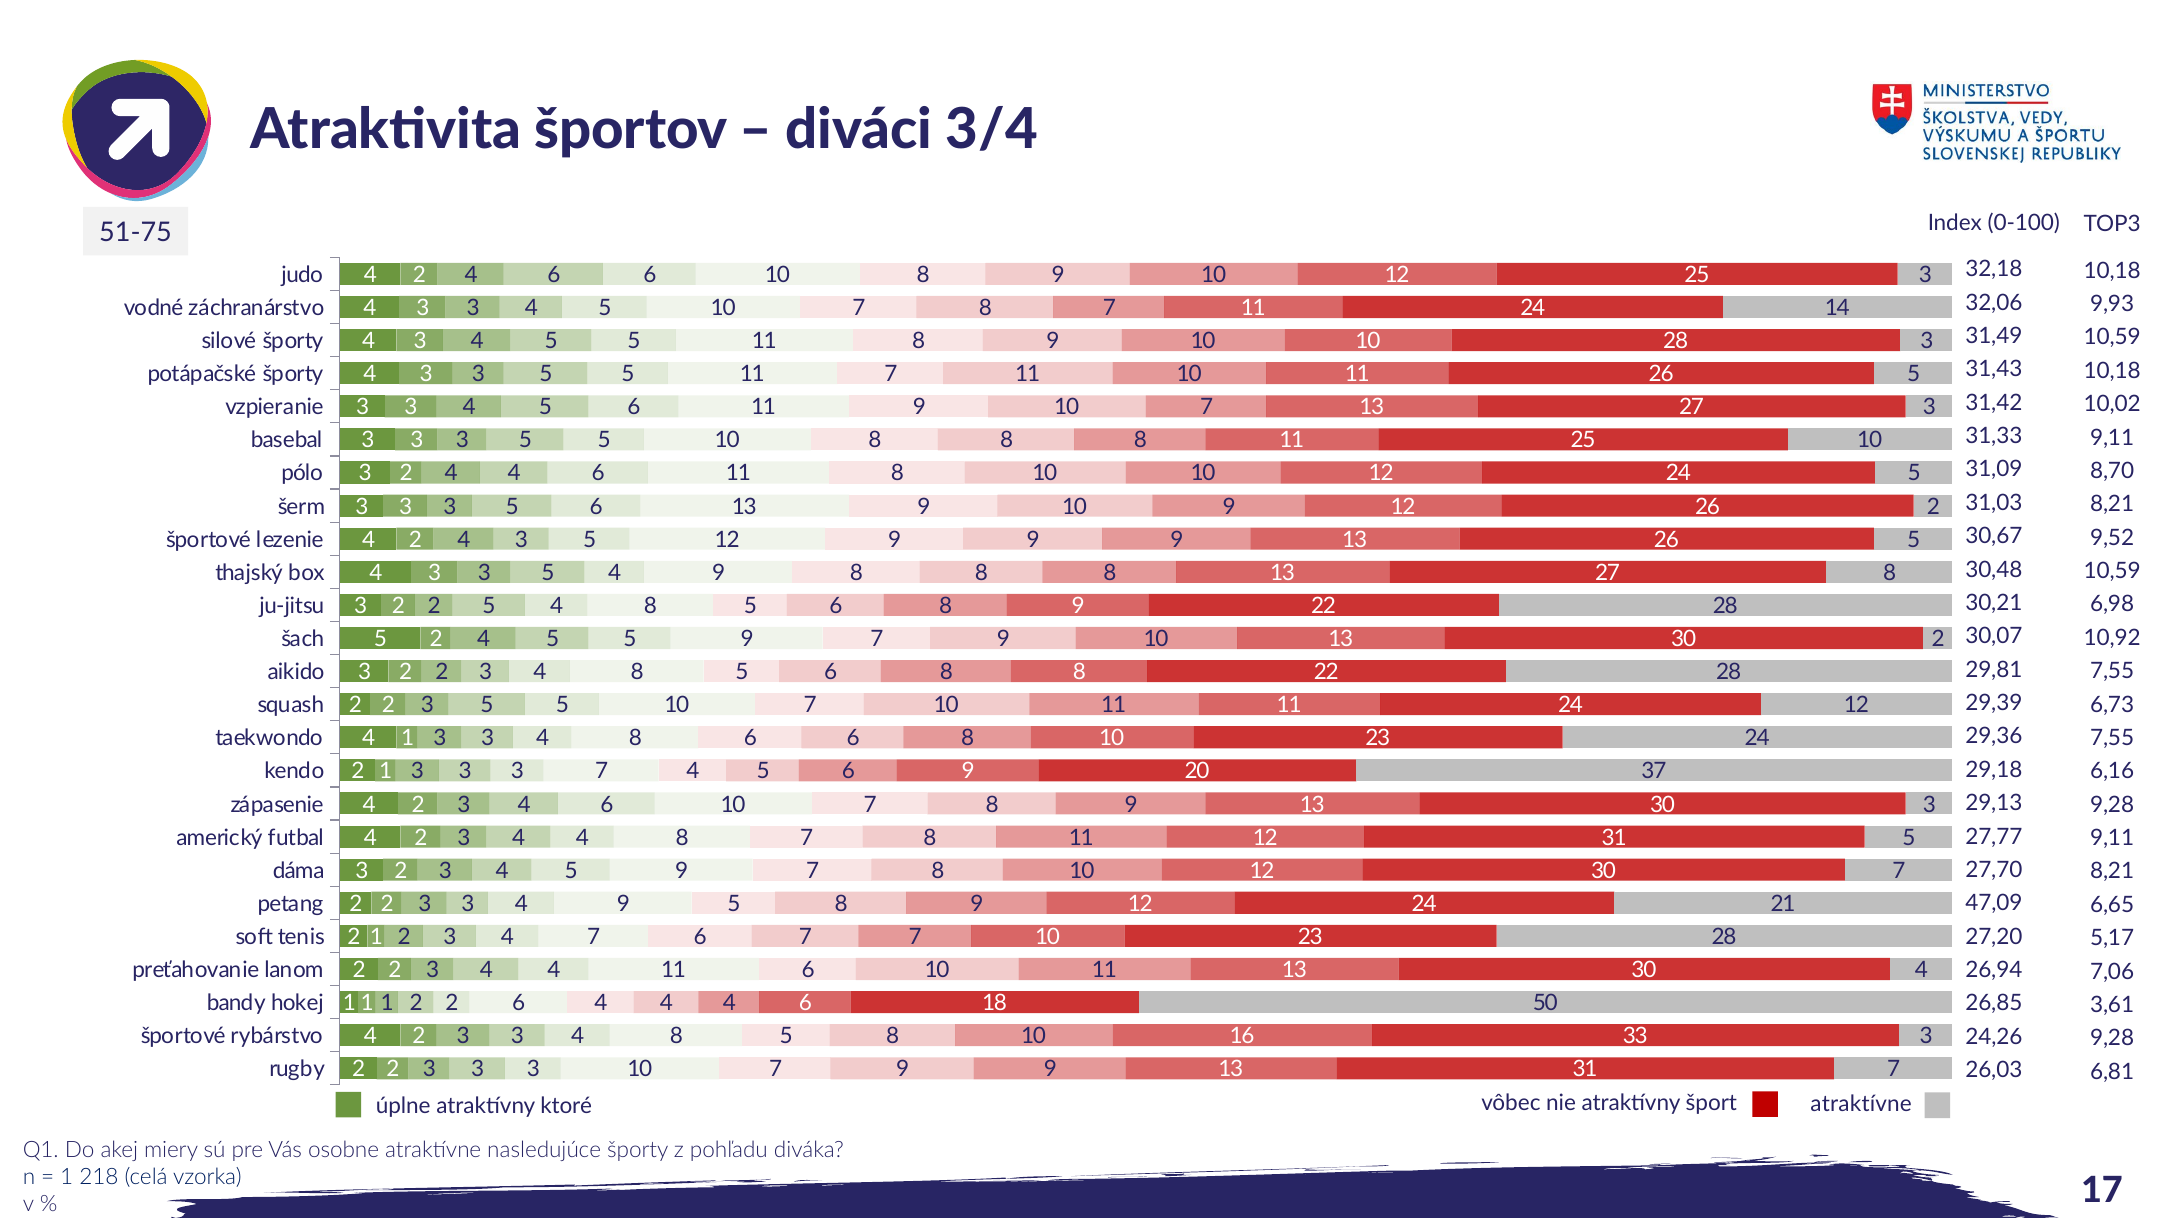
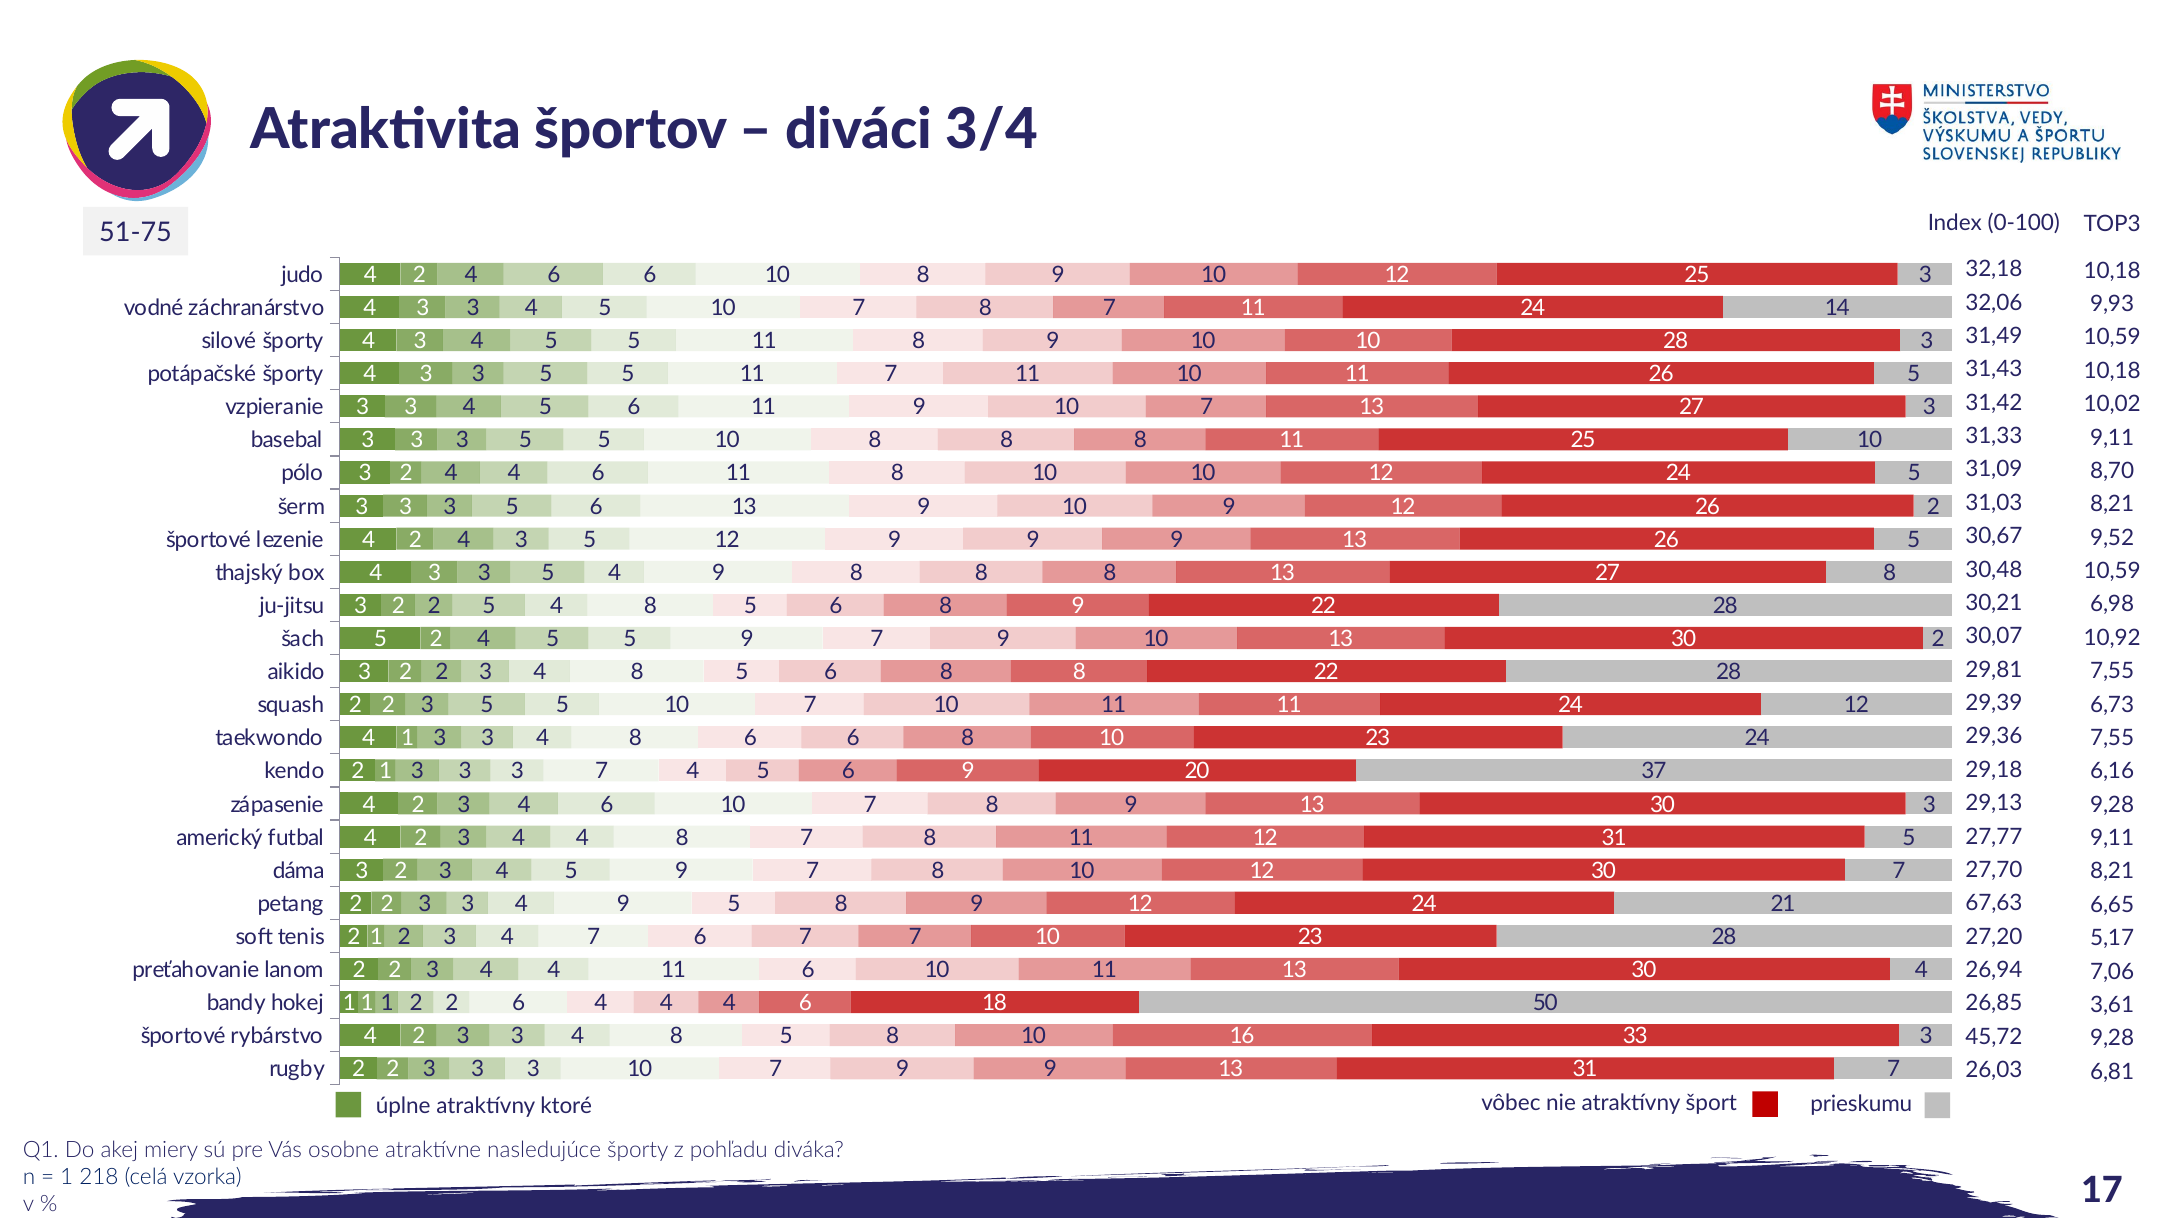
47,09: 47,09 -> 67,63
24,26: 24,26 -> 45,72
atraktívne at (1861, 1104): atraktívne -> prieskumu
